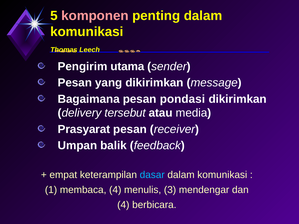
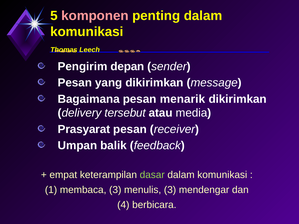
utama: utama -> depan
pondasi: pondasi -> menarik
dasar colour: light blue -> light green
membaca 4: 4 -> 3
